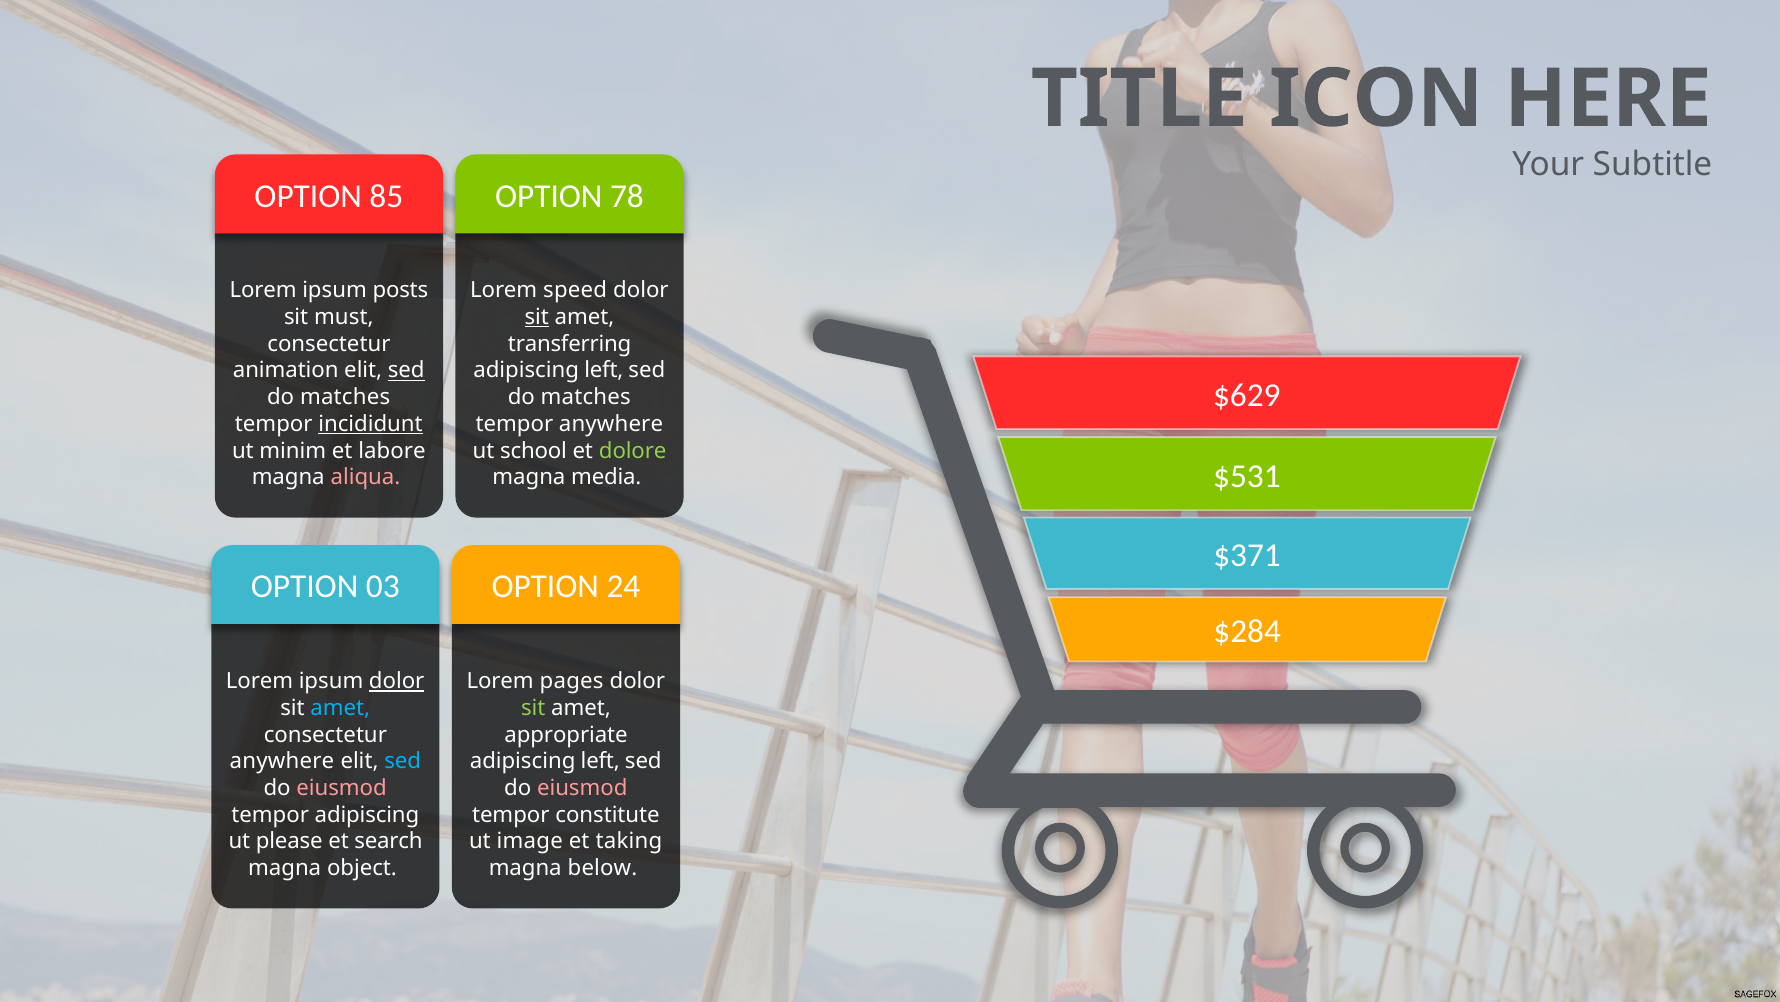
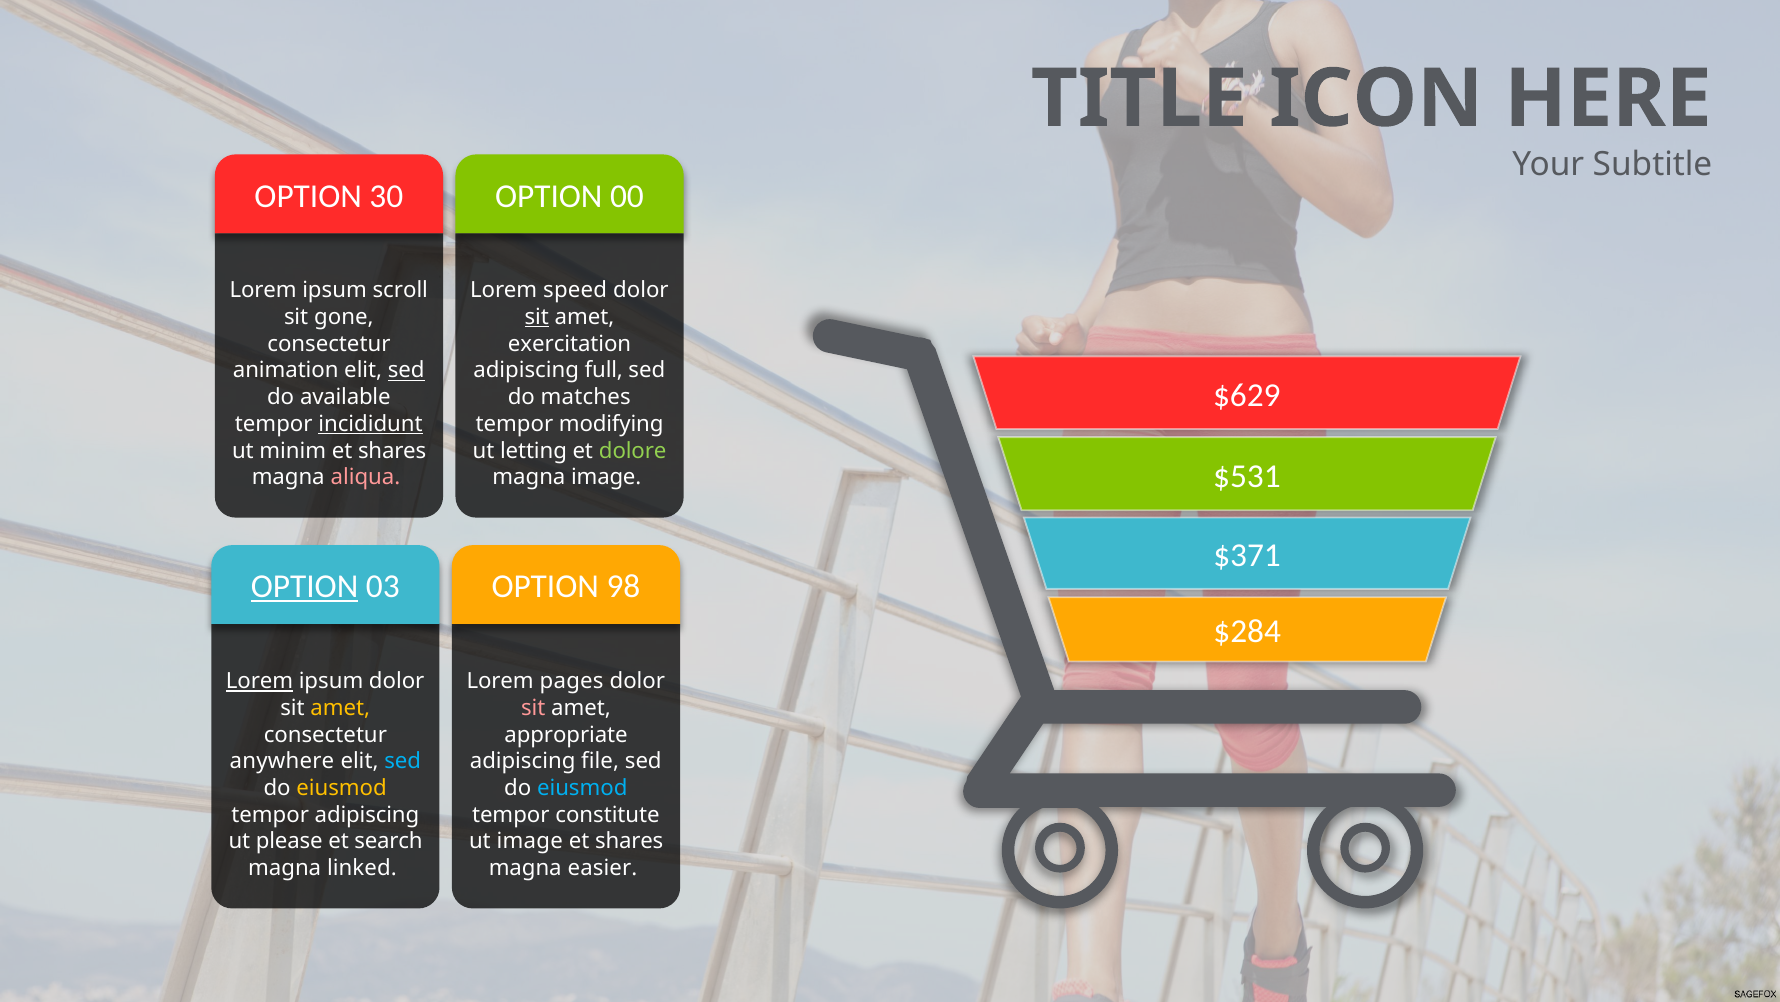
85: 85 -> 30
78: 78 -> 00
posts: posts -> scroll
must: must -> gone
transferring: transferring -> exercitation
left at (604, 370): left -> full
matches at (345, 397): matches -> available
tempor anywhere: anywhere -> modifying
labore at (392, 450): labore -> shares
school: school -> letting
magna media: media -> image
OPTION at (305, 586) underline: none -> present
24: 24 -> 98
Lorem at (260, 681) underline: none -> present
dolor at (397, 681) underline: present -> none
amet at (340, 707) colour: light blue -> yellow
sit at (533, 707) colour: light green -> pink
left at (600, 761): left -> file
eiusmod at (342, 788) colour: pink -> yellow
eiusmod at (582, 788) colour: pink -> light blue
taking at (629, 841): taking -> shares
object: object -> linked
below: below -> easier
